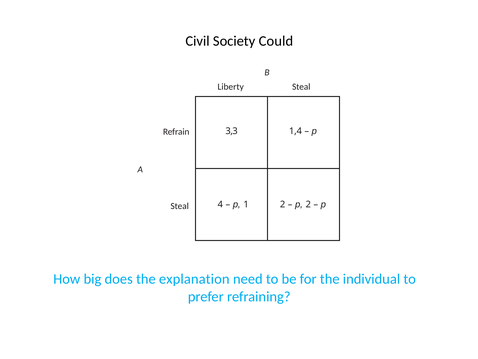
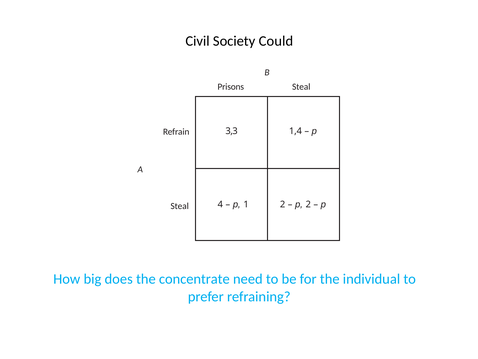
Liberty: Liberty -> Prisons
explanation: explanation -> concentrate
